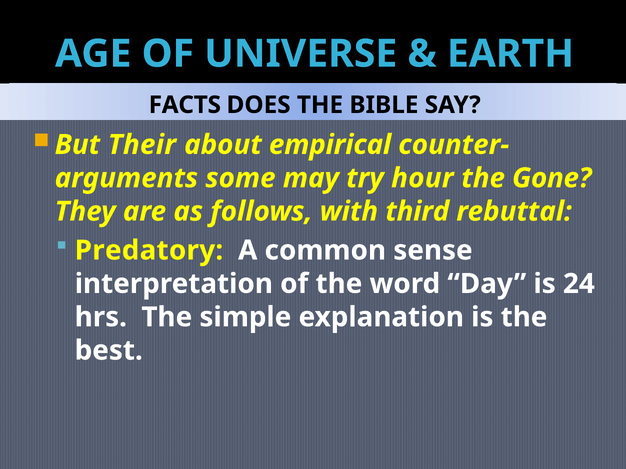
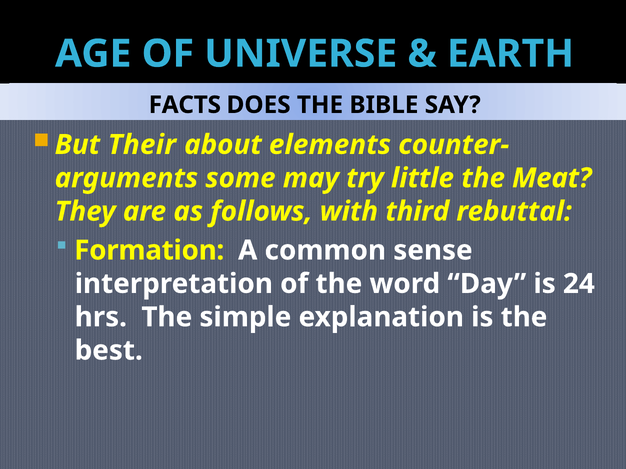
empirical: empirical -> elements
hour: hour -> little
Gone: Gone -> Meat
Predatory: Predatory -> Formation
